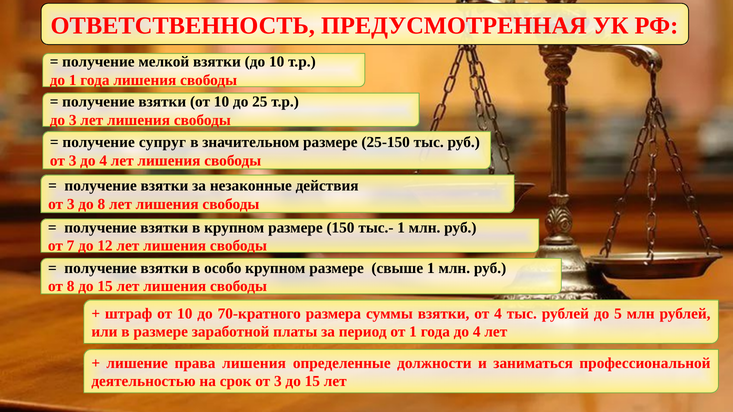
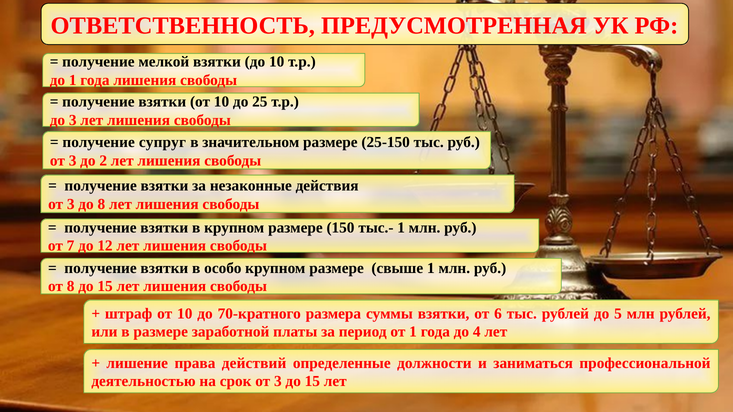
3 до 4: 4 -> 2
от 4: 4 -> 6
права лишения: лишения -> действий
